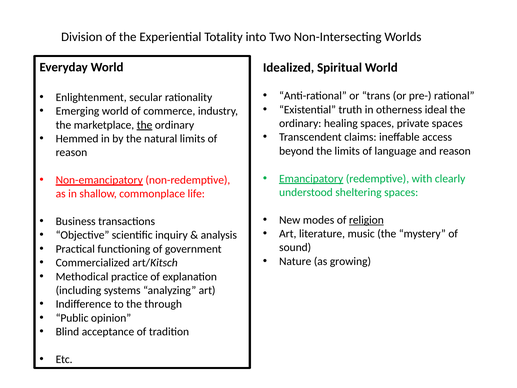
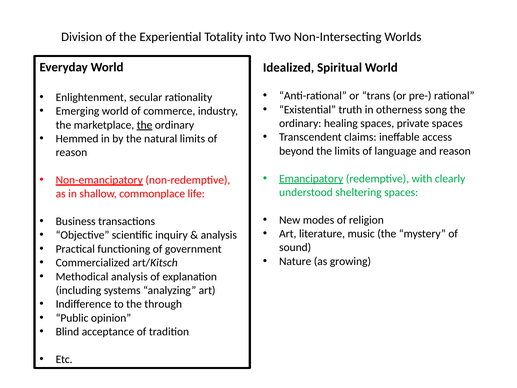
ideal: ideal -> song
religion underline: present -> none
Methodical practice: practice -> analysis
